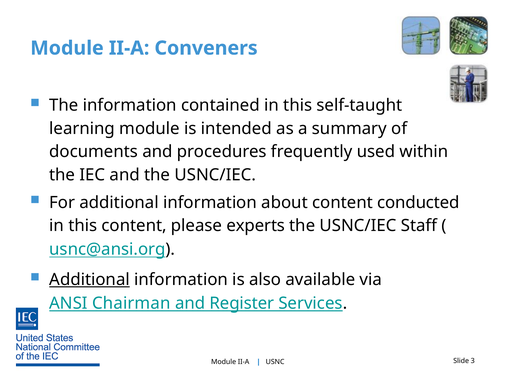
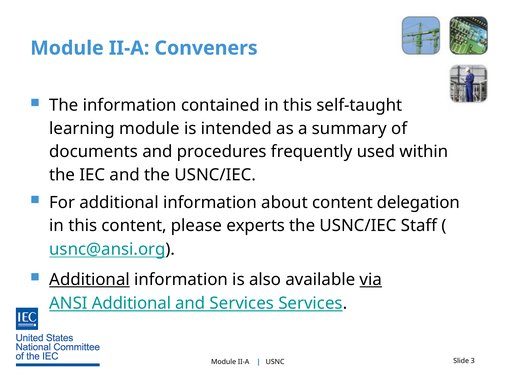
conducted: conducted -> delegation
via underline: none -> present
ANSI Chairman: Chairman -> Additional
and Register: Register -> Services
